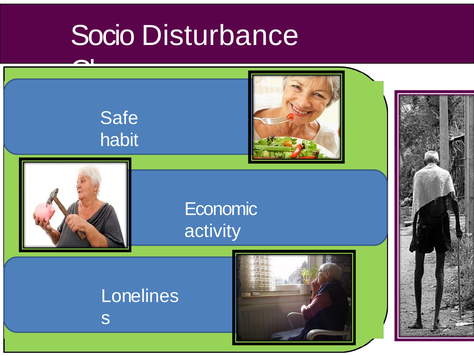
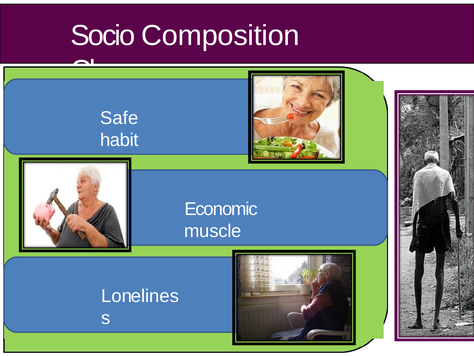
Disturbance: Disturbance -> Composition
activity: activity -> muscle
